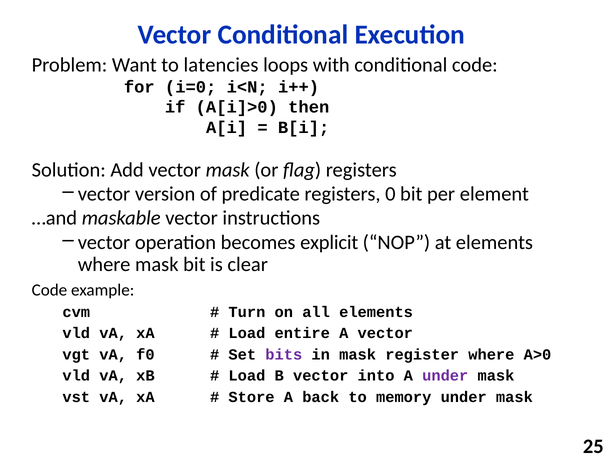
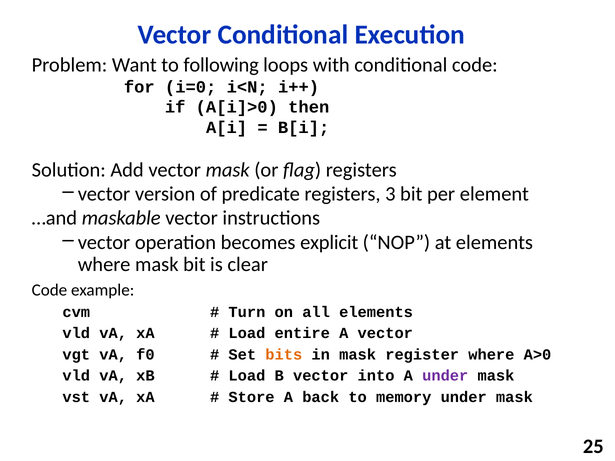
latencies: latencies -> following
0: 0 -> 3
bits colour: purple -> orange
